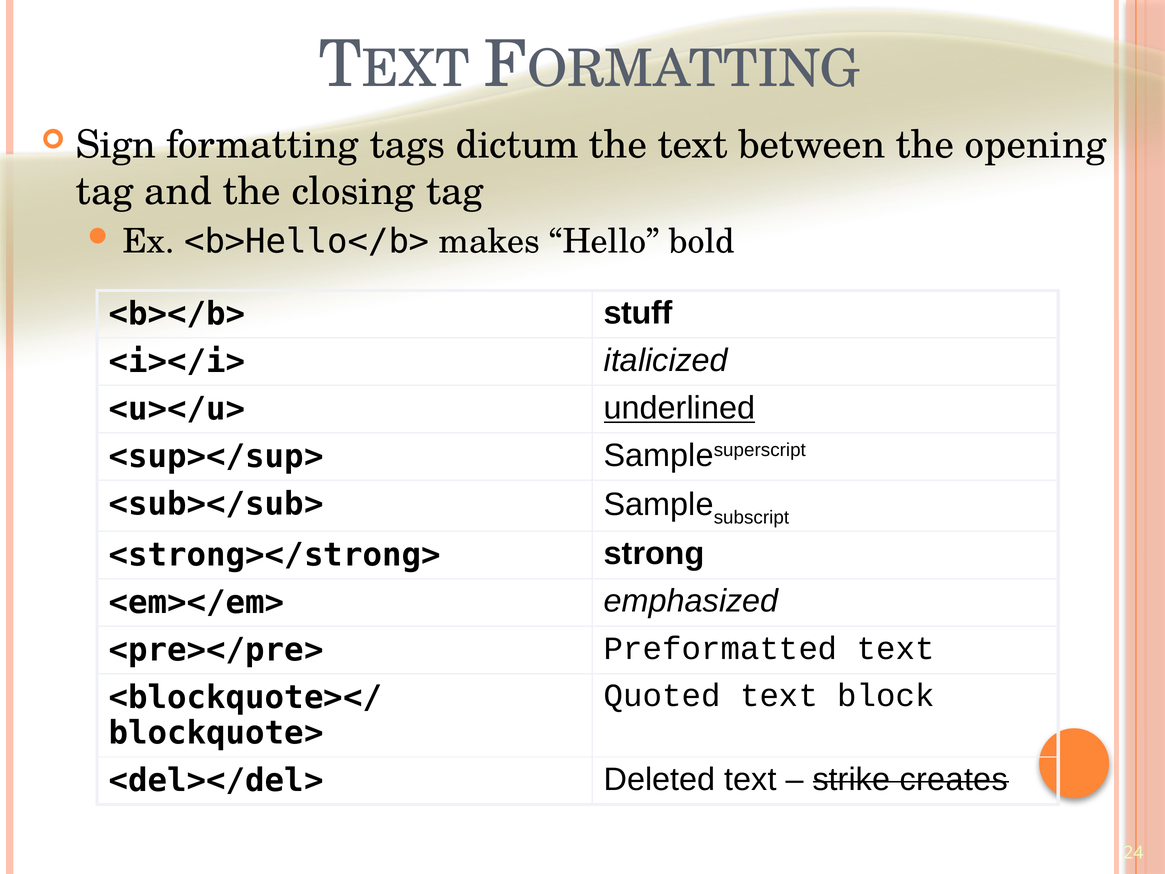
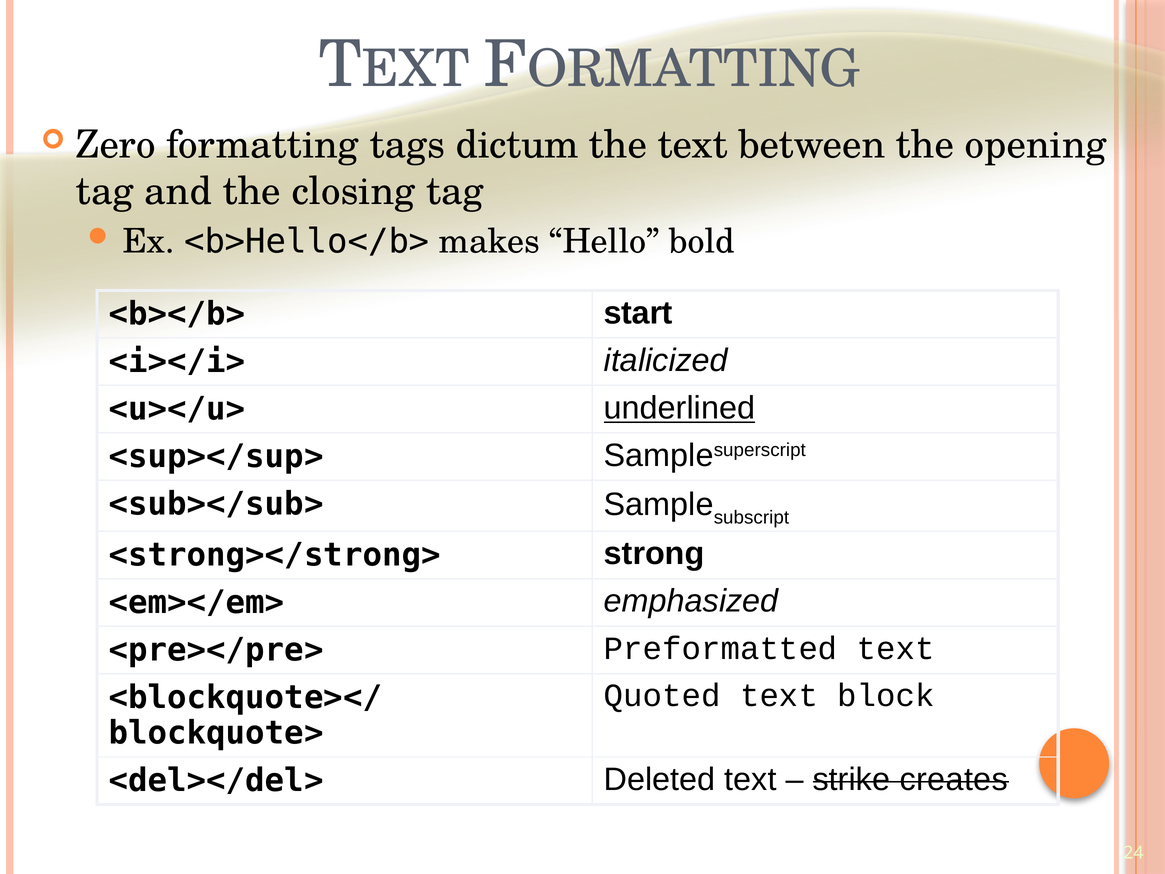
Sign: Sign -> Zero
stuff: stuff -> start
